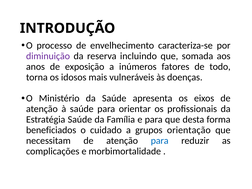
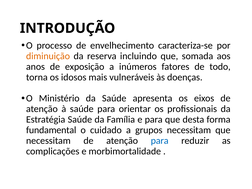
diminuição colour: purple -> orange
beneficiados: beneficiados -> fundamental
grupos orientação: orientação -> necessitam
